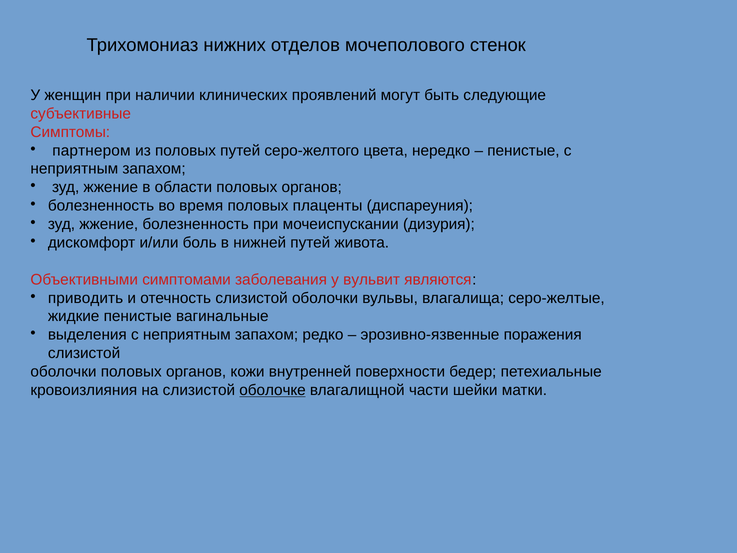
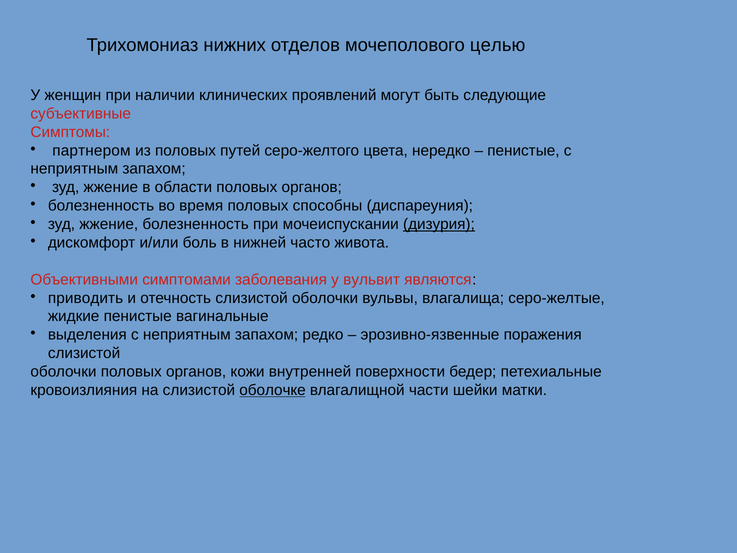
стенок: стенок -> целью
плаценты: плаценты -> способны
дизурия underline: none -> present
нижней путей: путей -> часто
